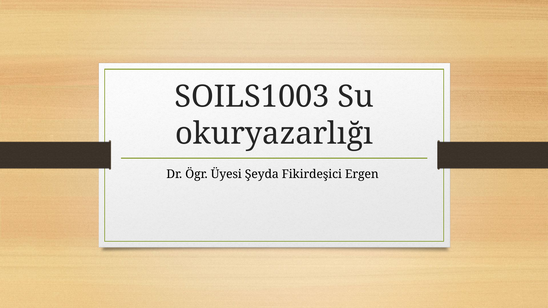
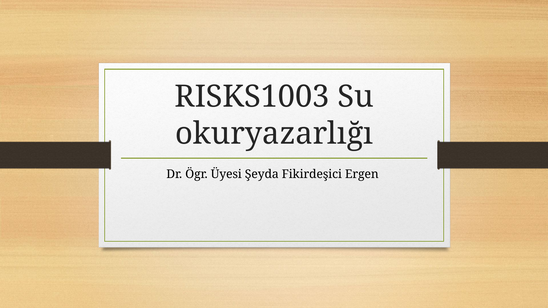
SOILS1003: SOILS1003 -> RISKS1003
